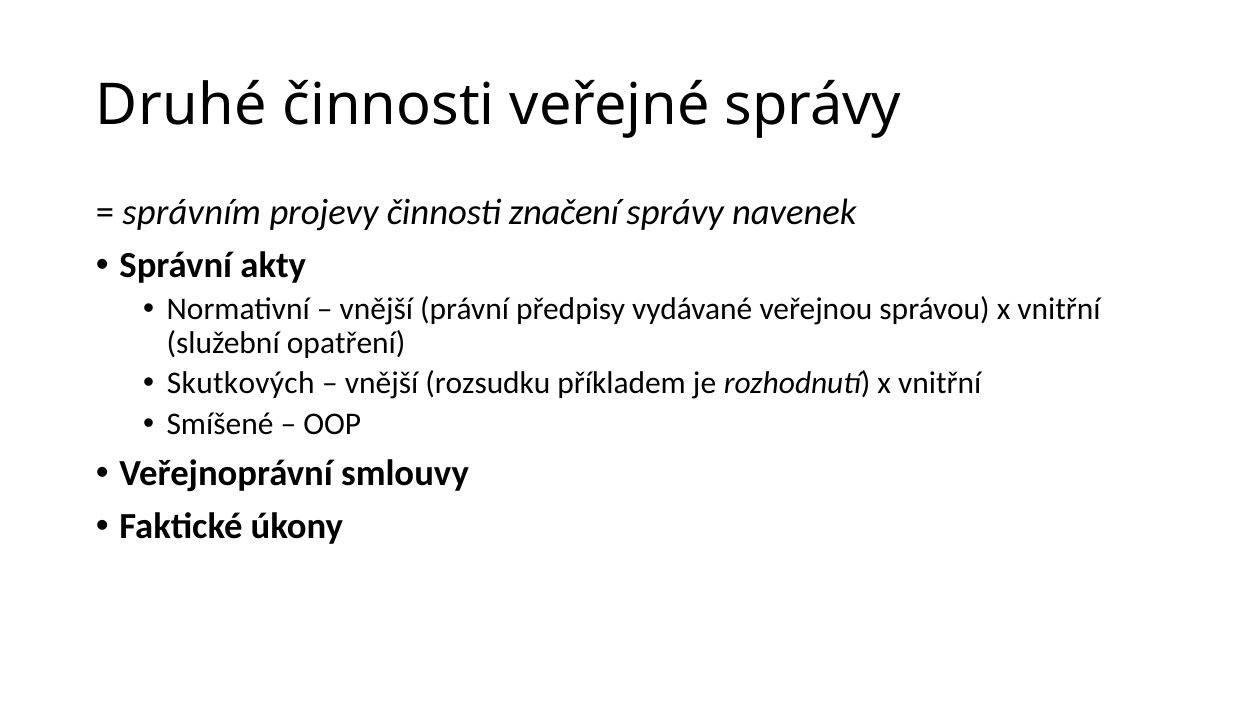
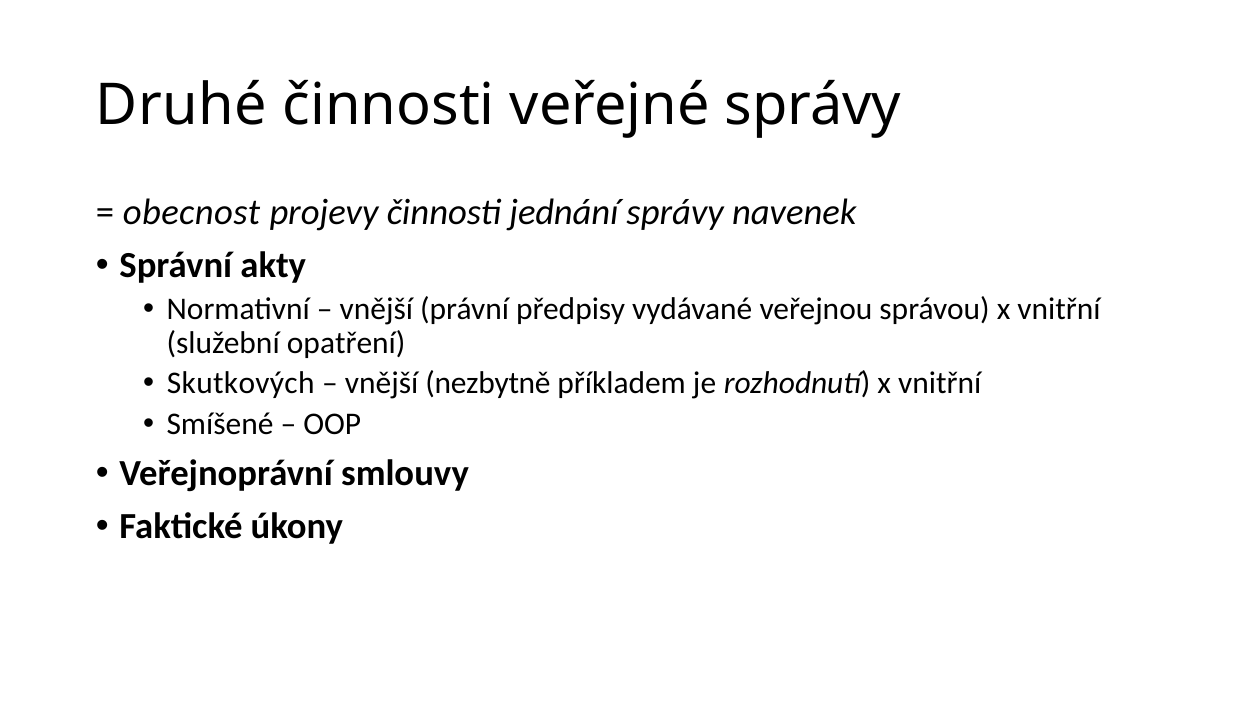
správním: správním -> obecnost
značení: značení -> jednání
rozsudku: rozsudku -> nezbytně
